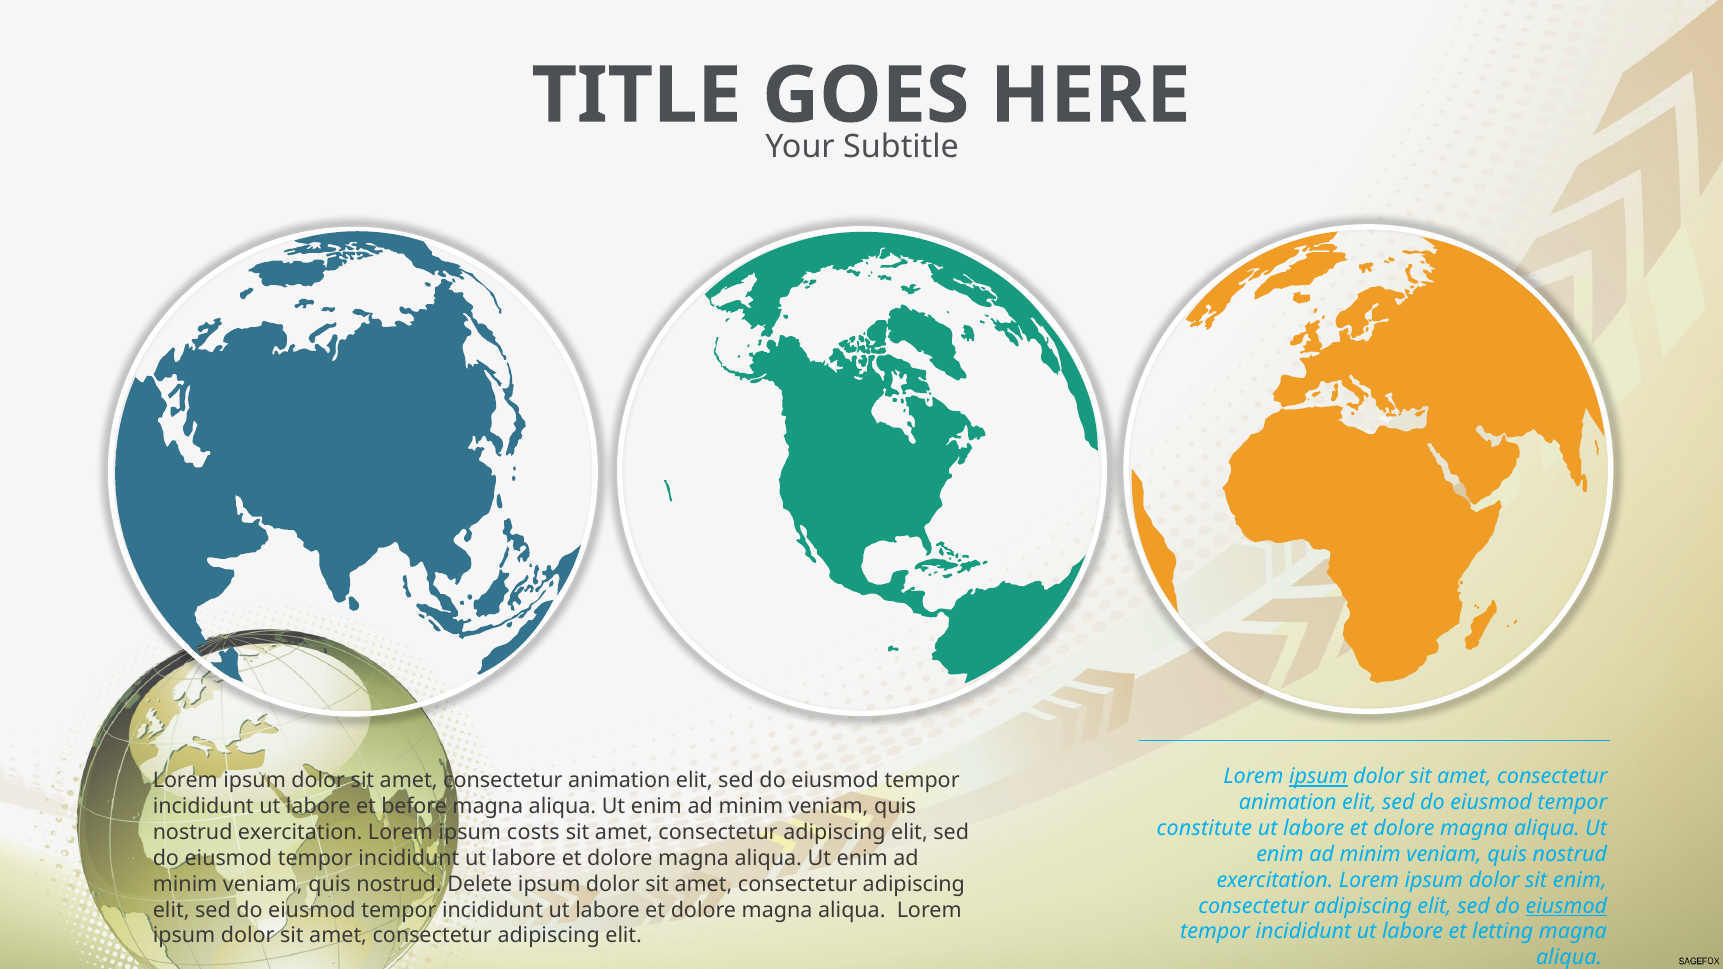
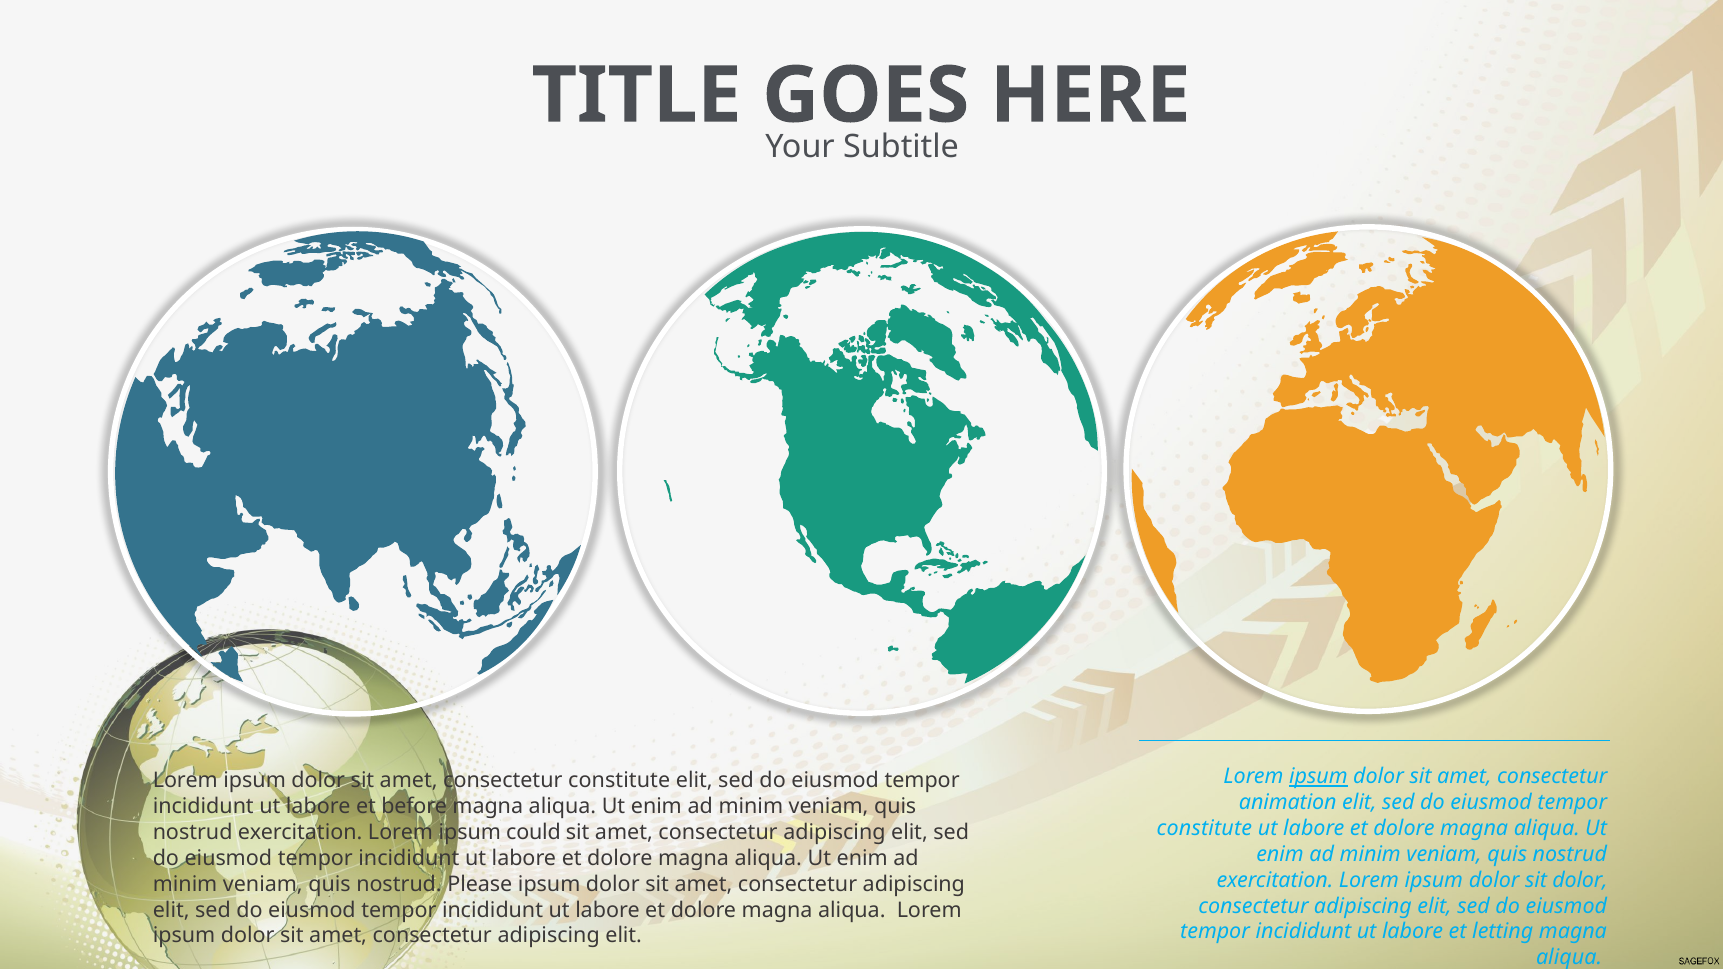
animation at (619, 781): animation -> constitute
costs: costs -> could
sit enim: enim -> dolor
Delete: Delete -> Please
eiusmod at (1566, 906) underline: present -> none
